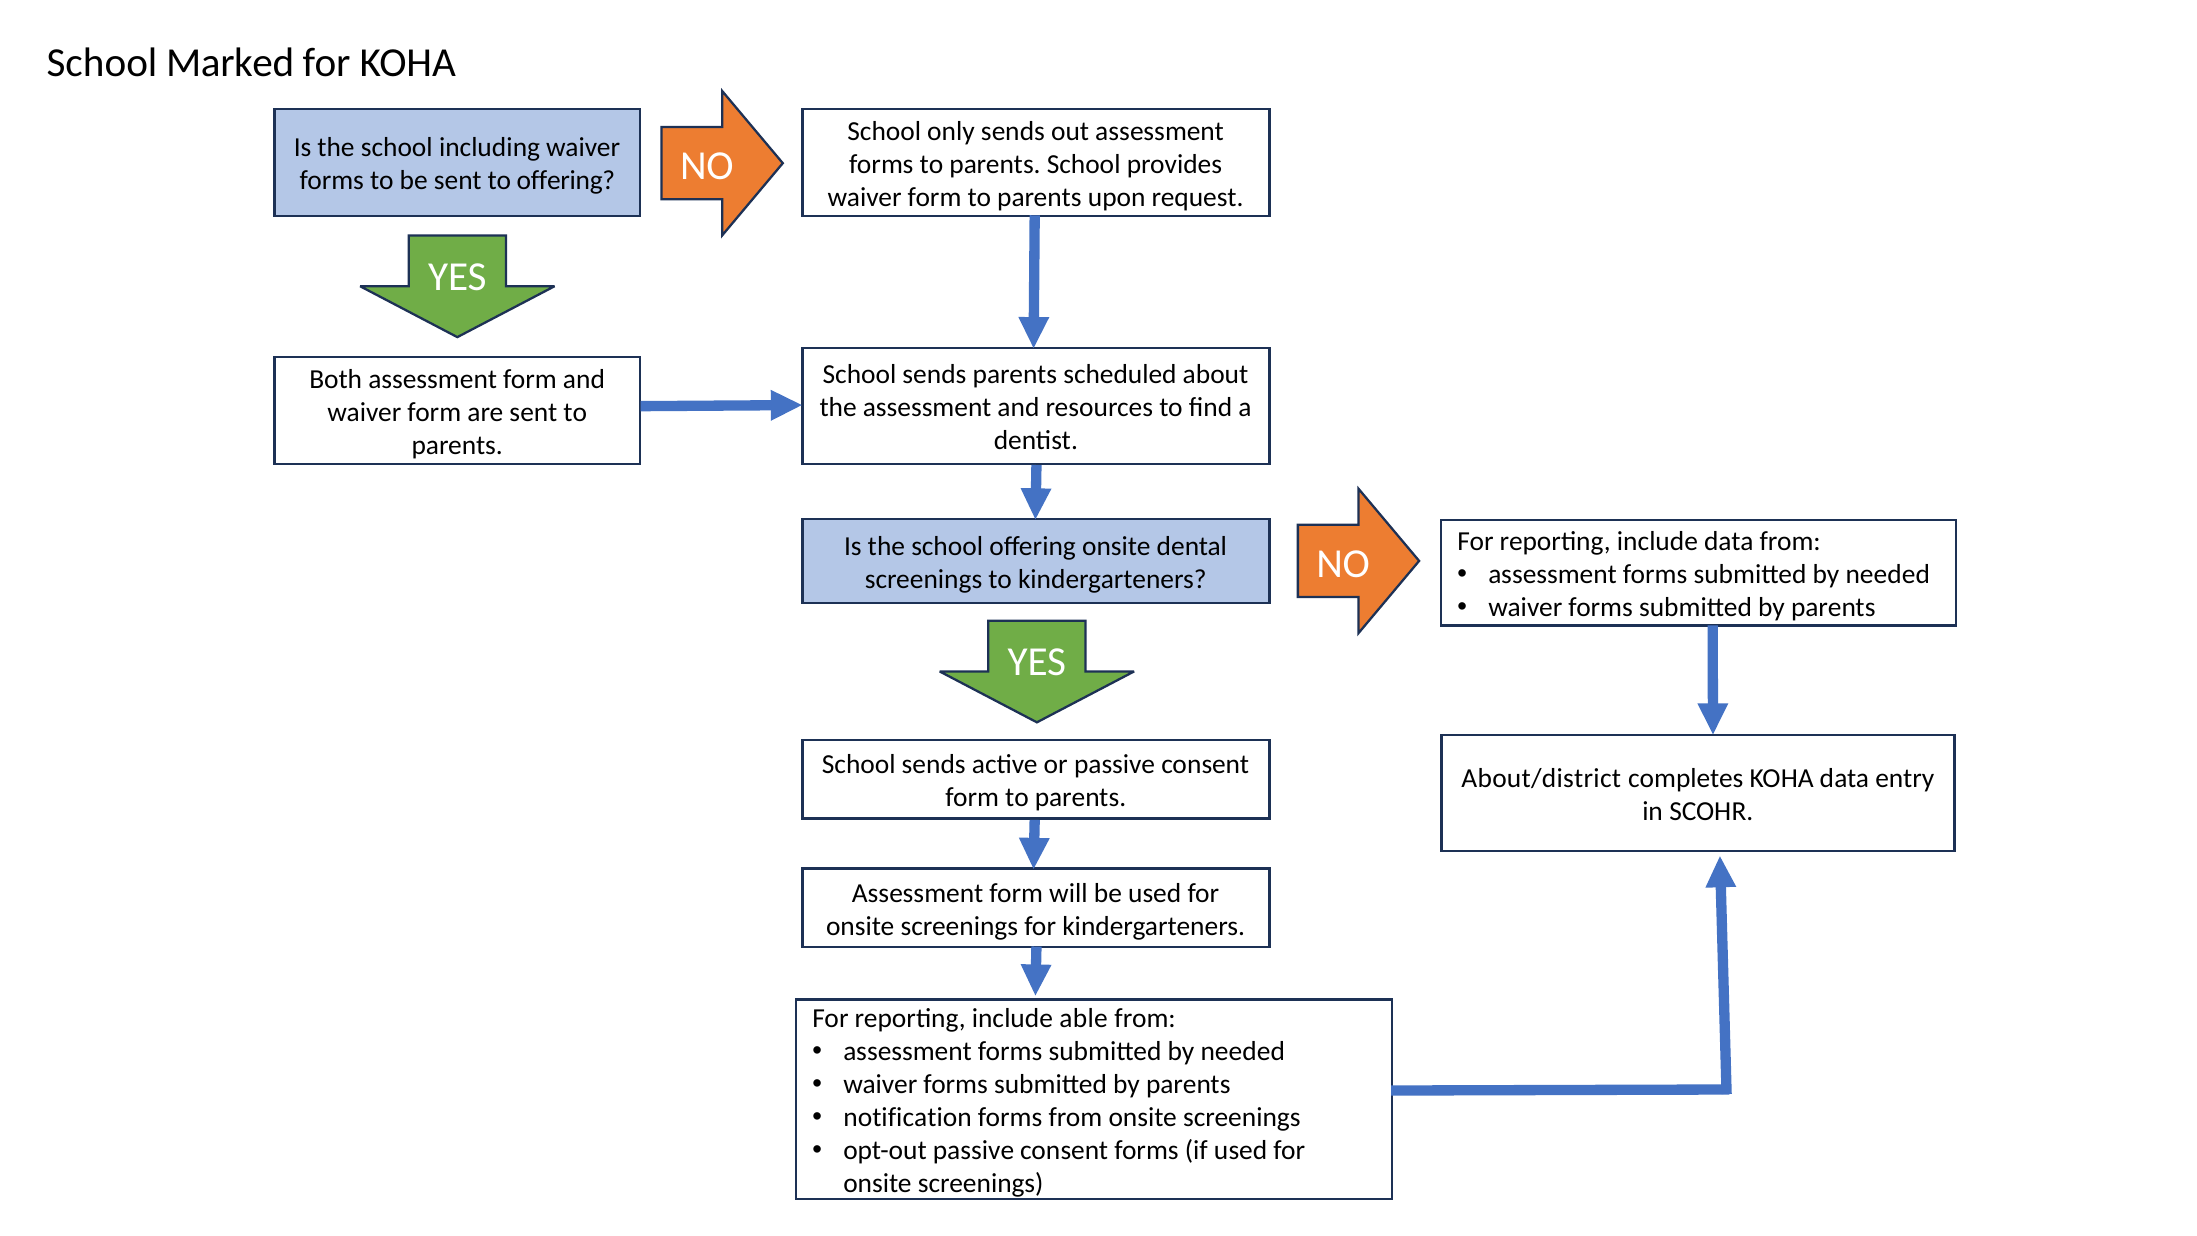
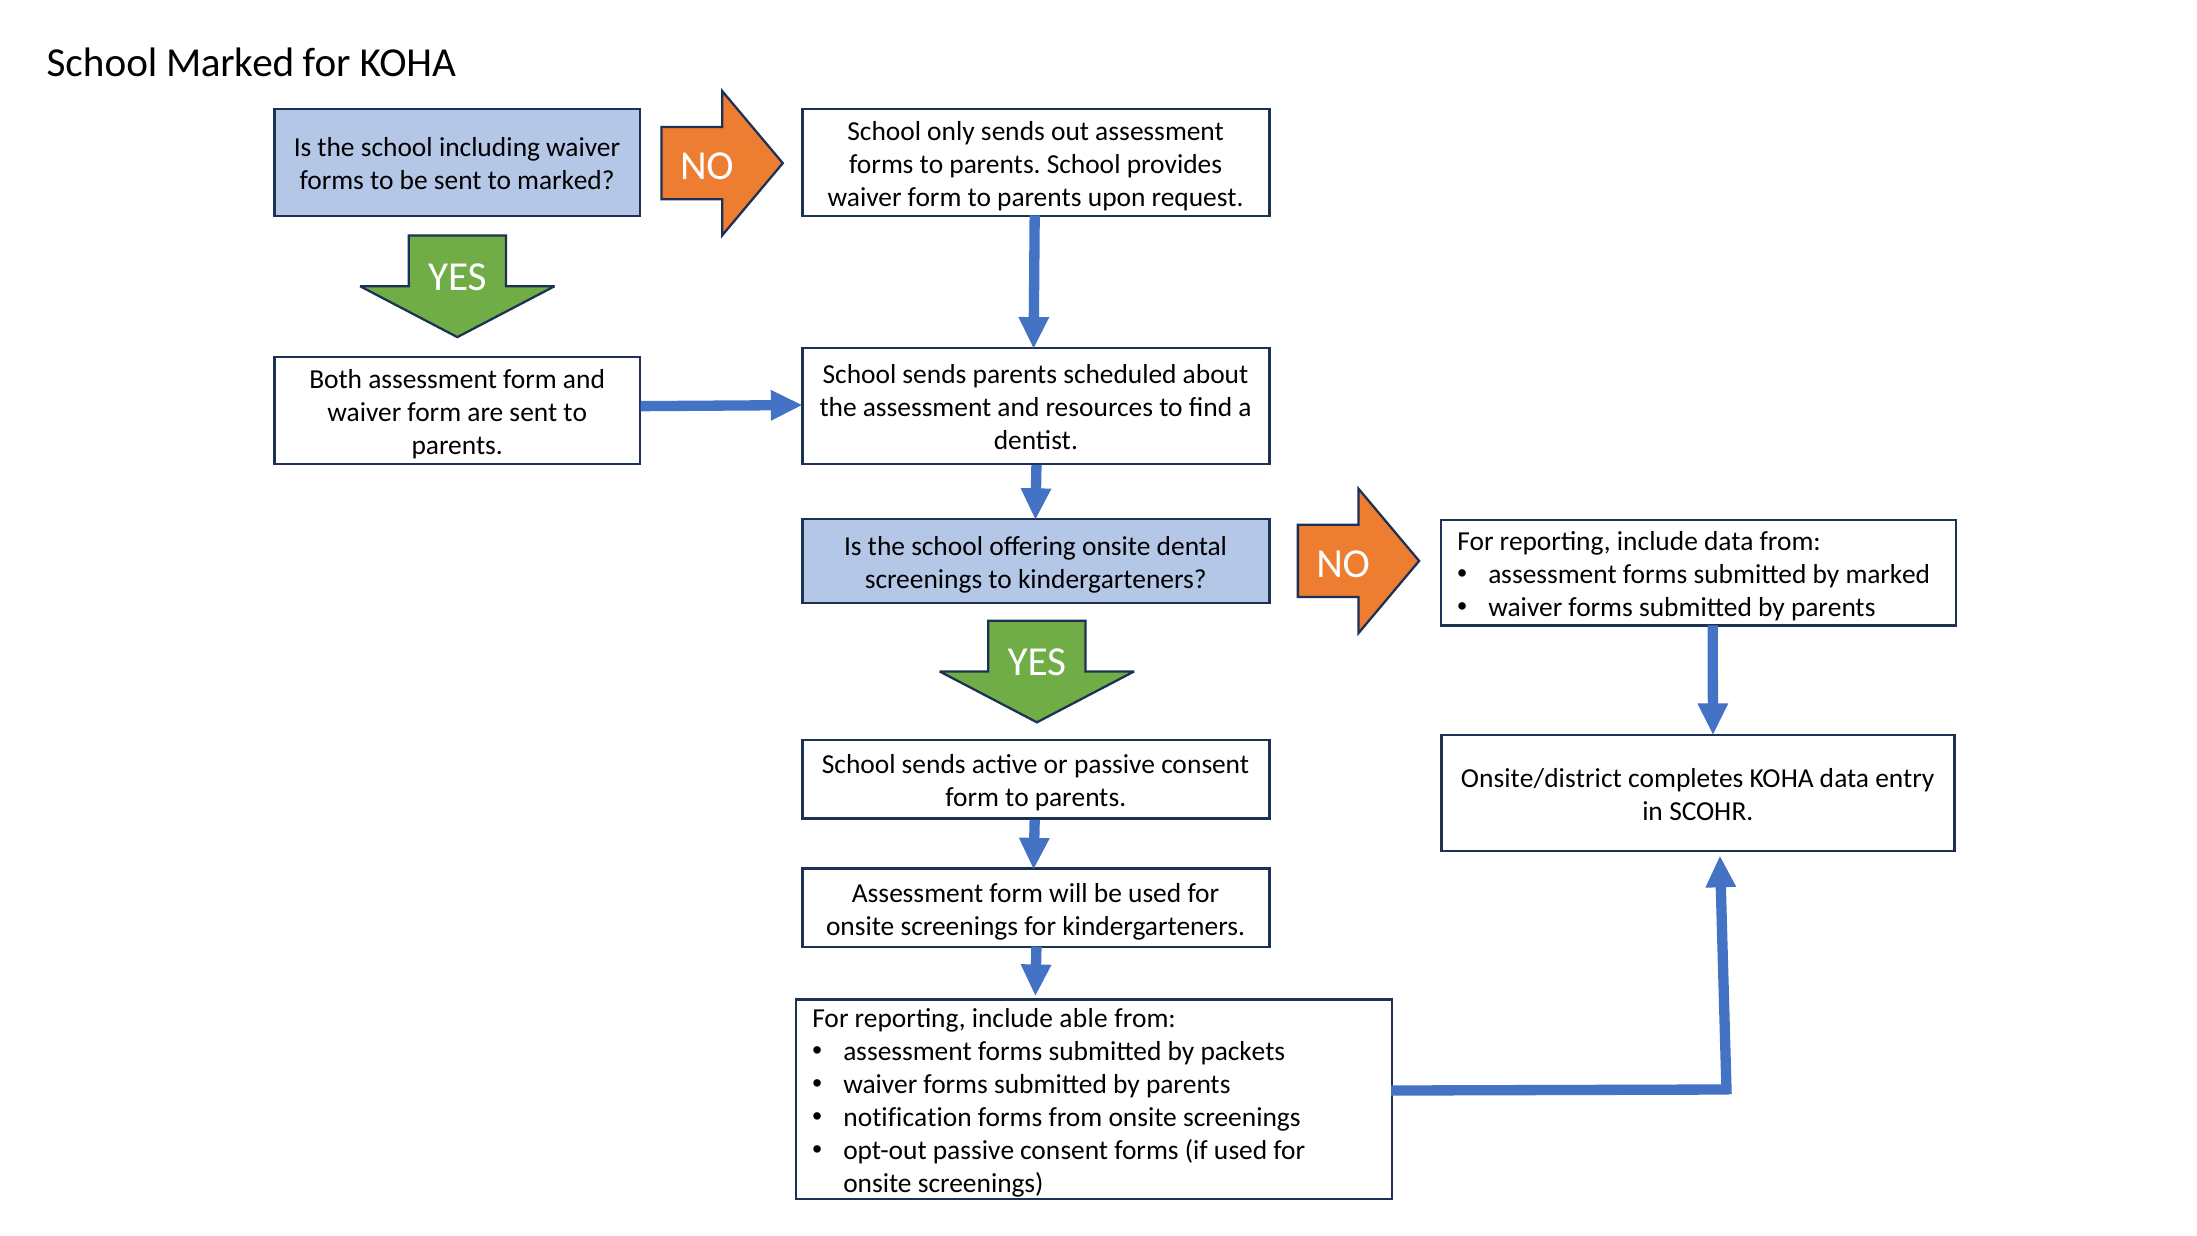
to offering: offering -> marked
needed at (1888, 575): needed -> marked
About/district: About/district -> Onsite/district
needed at (1243, 1052): needed -> packets
